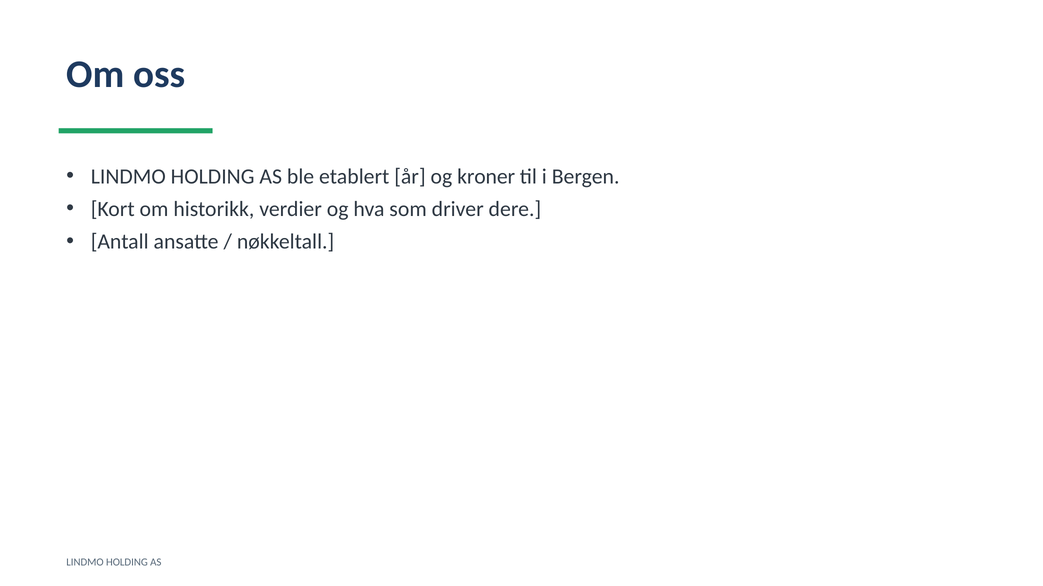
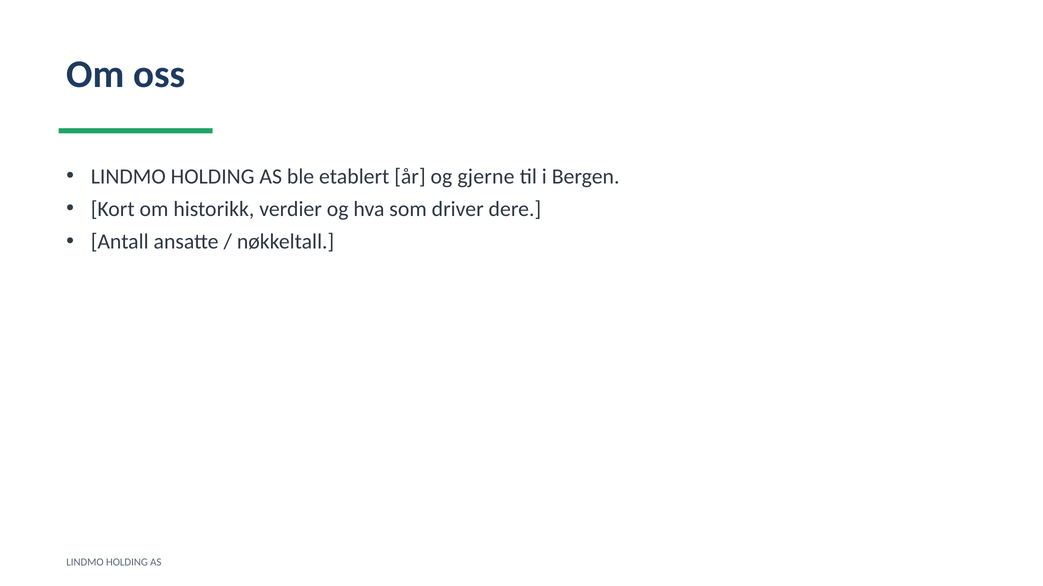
kroner: kroner -> gjerne
